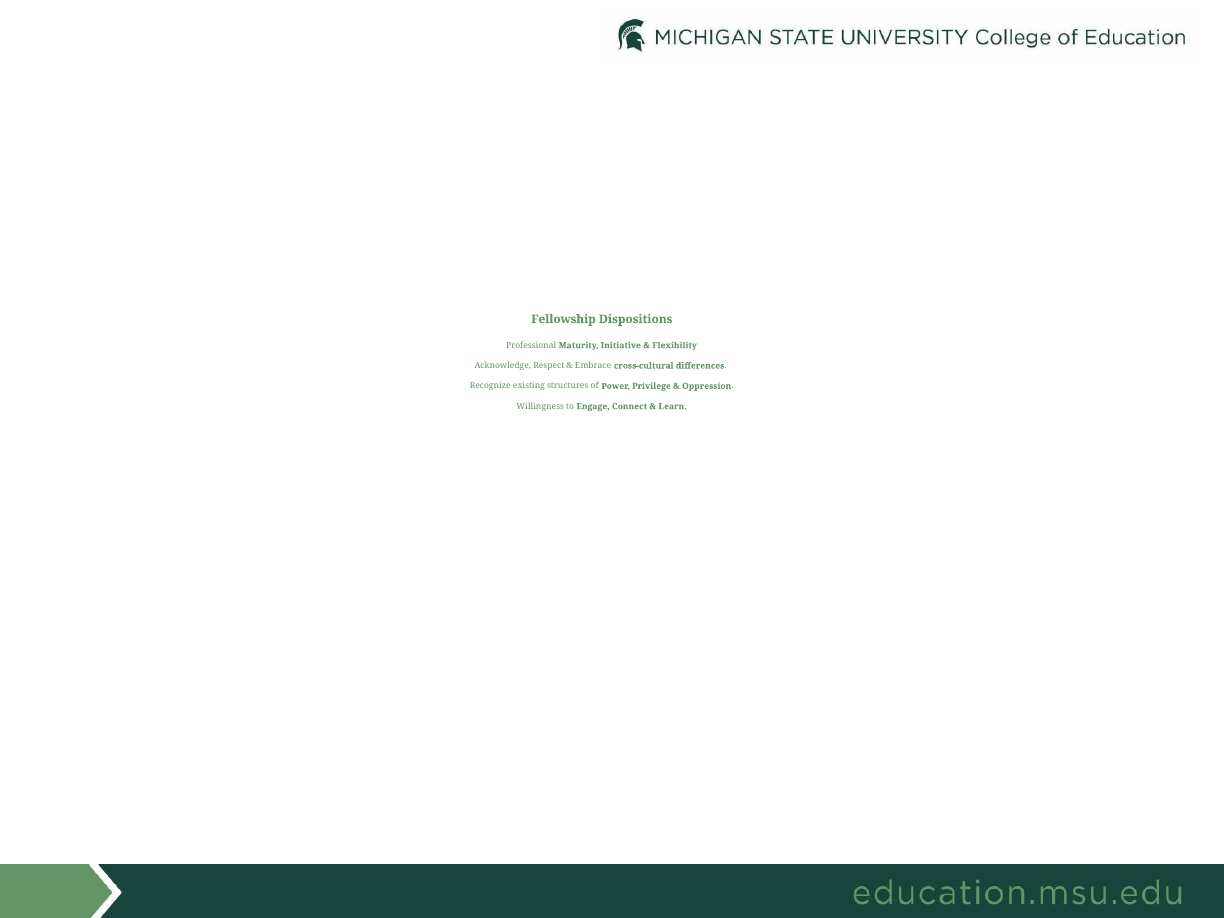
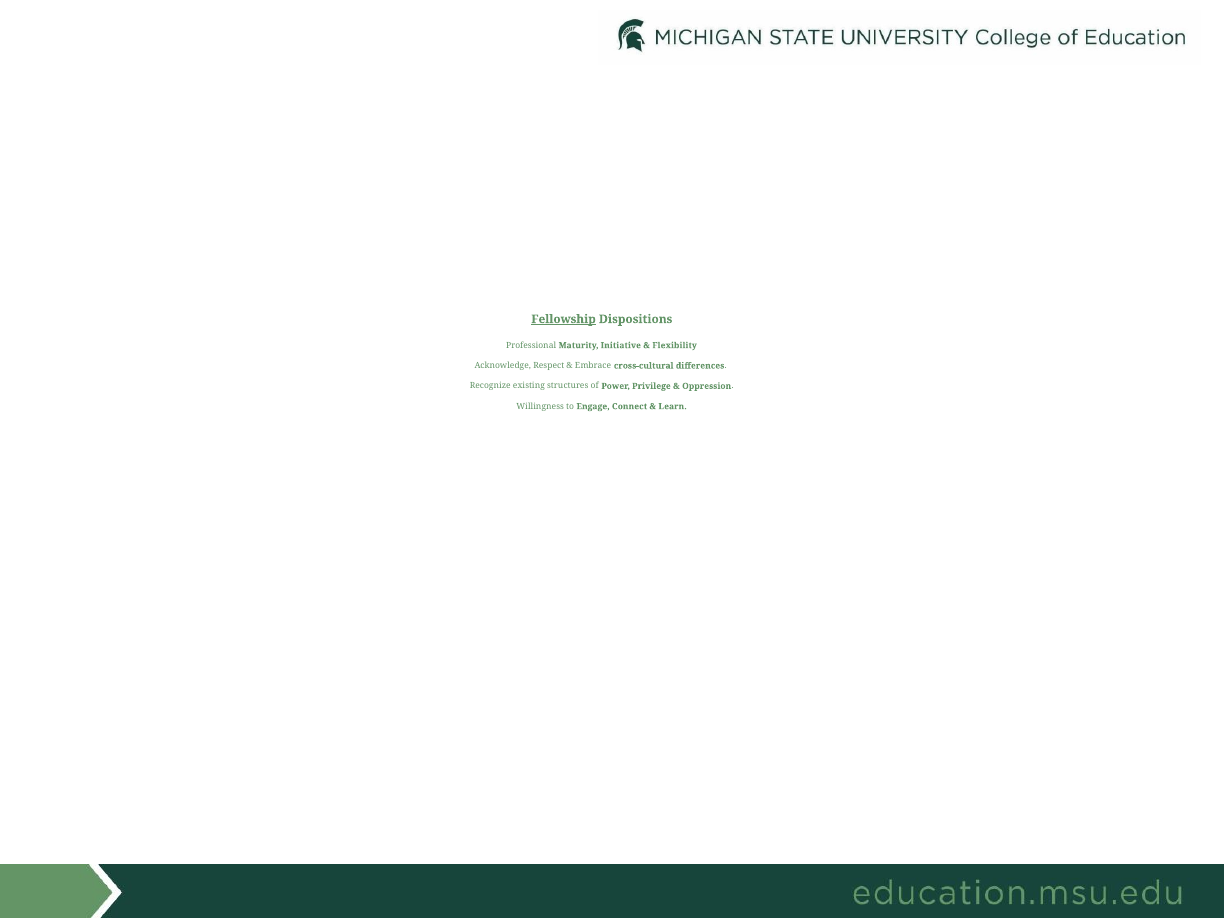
Fellowship underline: none -> present
